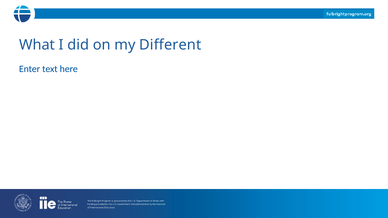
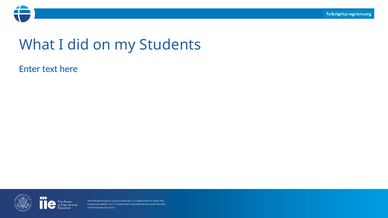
Different: Different -> Students
